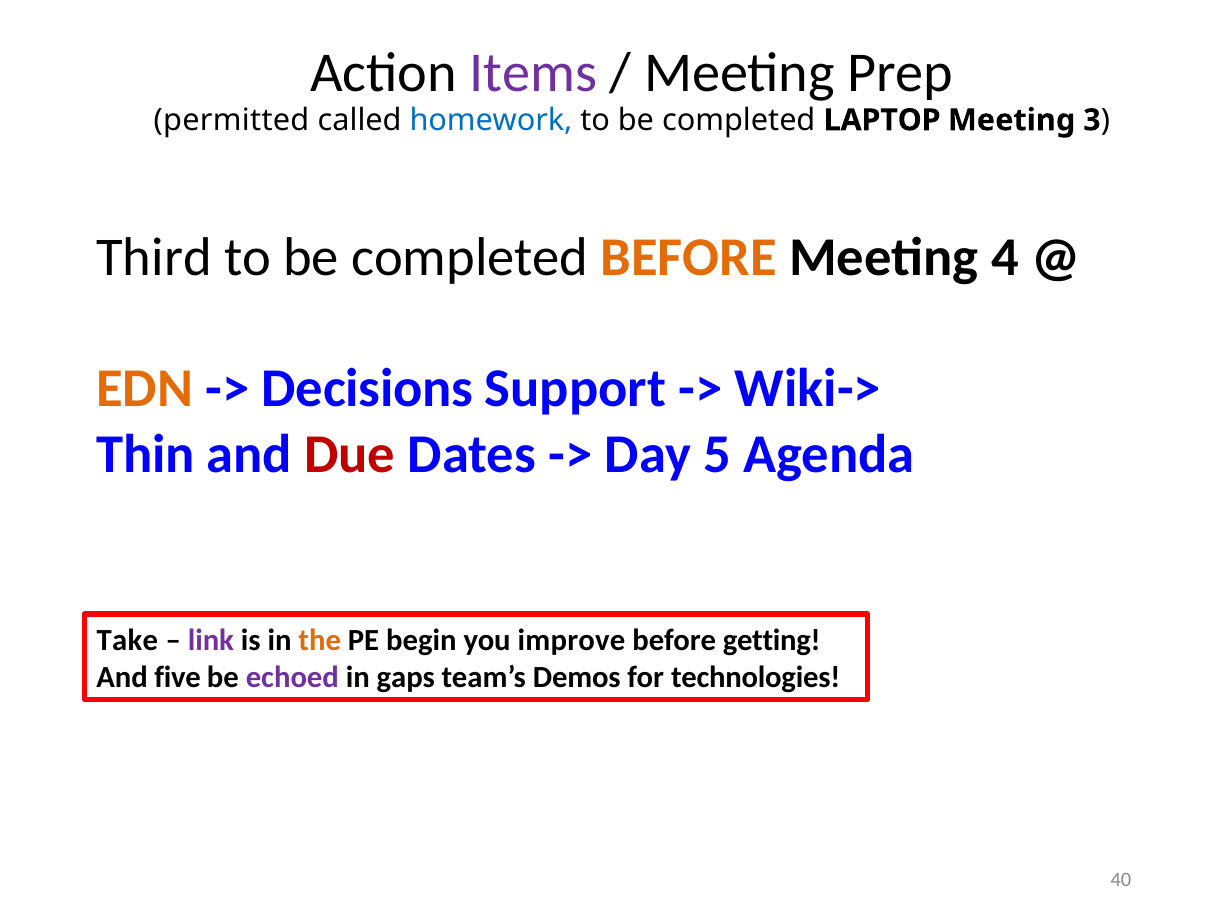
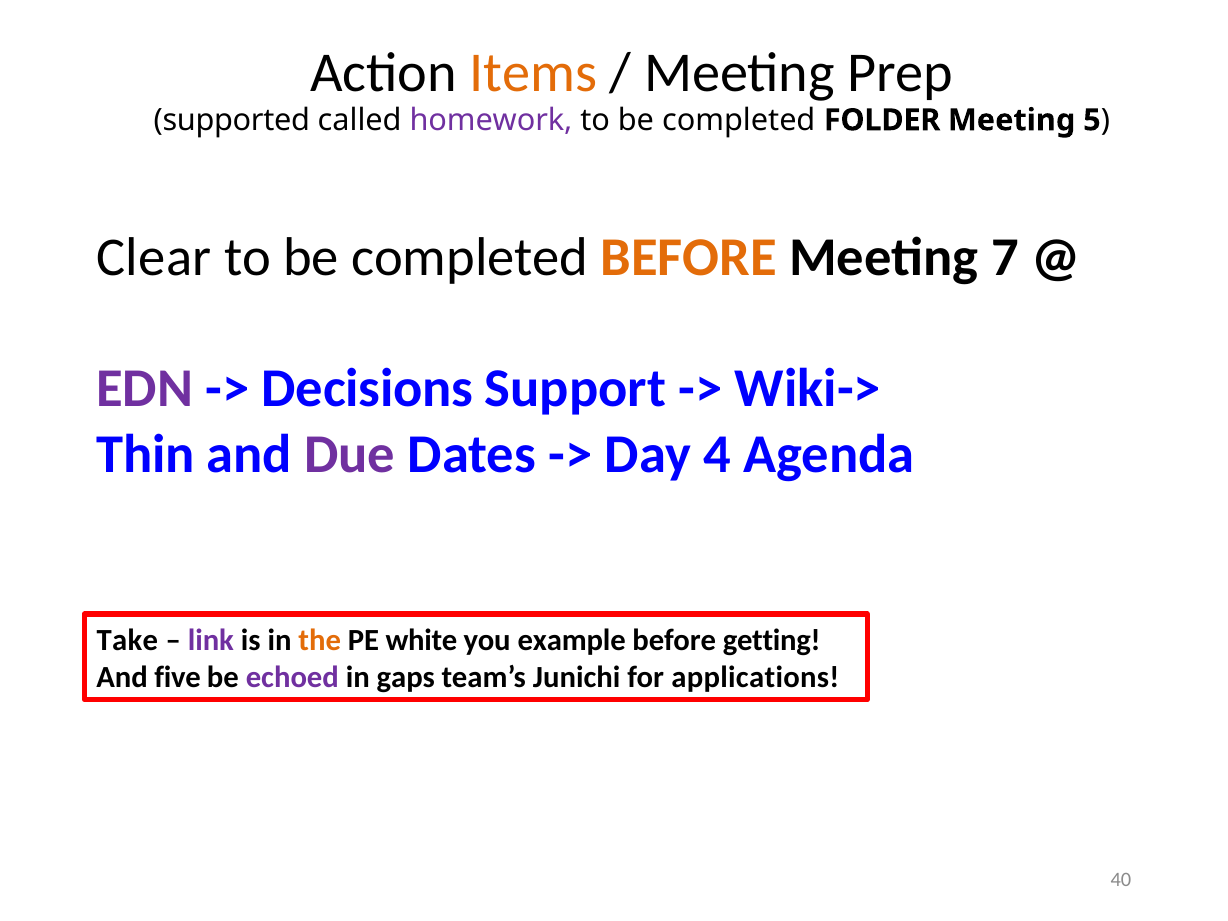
Items colour: purple -> orange
permitted: permitted -> supported
homework colour: blue -> purple
LAPTOP: LAPTOP -> FOLDER
3: 3 -> 5
Third: Third -> Clear
4: 4 -> 7
EDN colour: orange -> purple
Due colour: red -> purple
5: 5 -> 4
begin: begin -> white
improve: improve -> example
Demos: Demos -> Junichi
technologies: technologies -> applications
